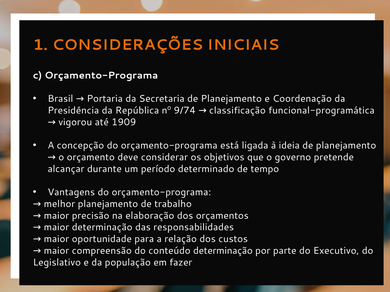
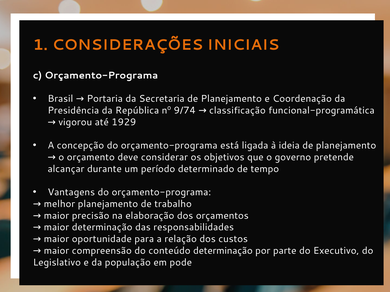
1909: 1909 -> 1929
fazer: fazer -> pode
